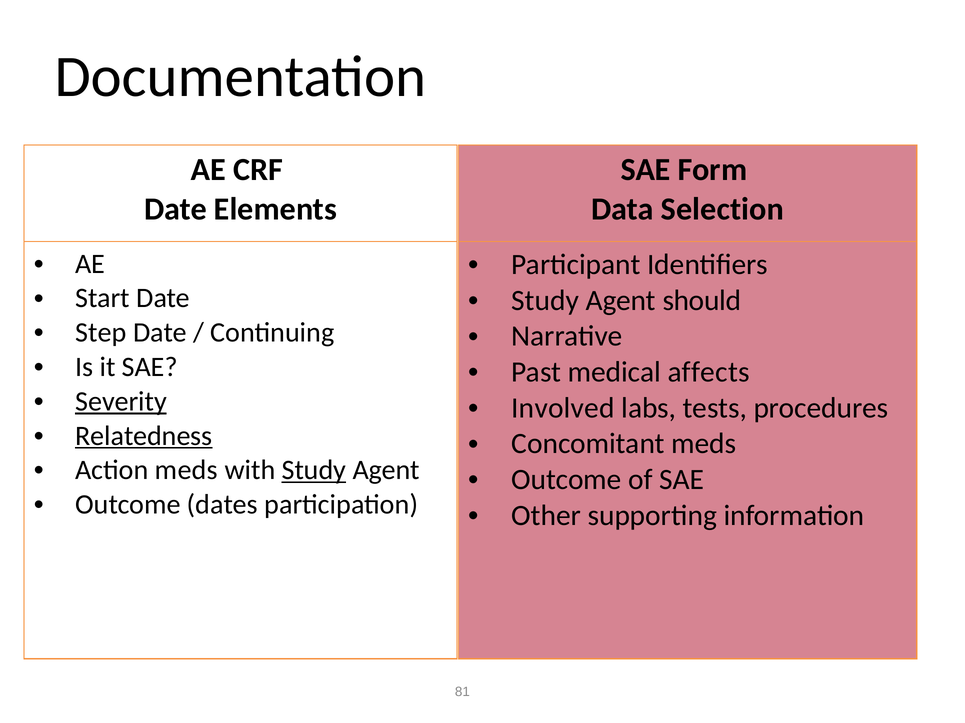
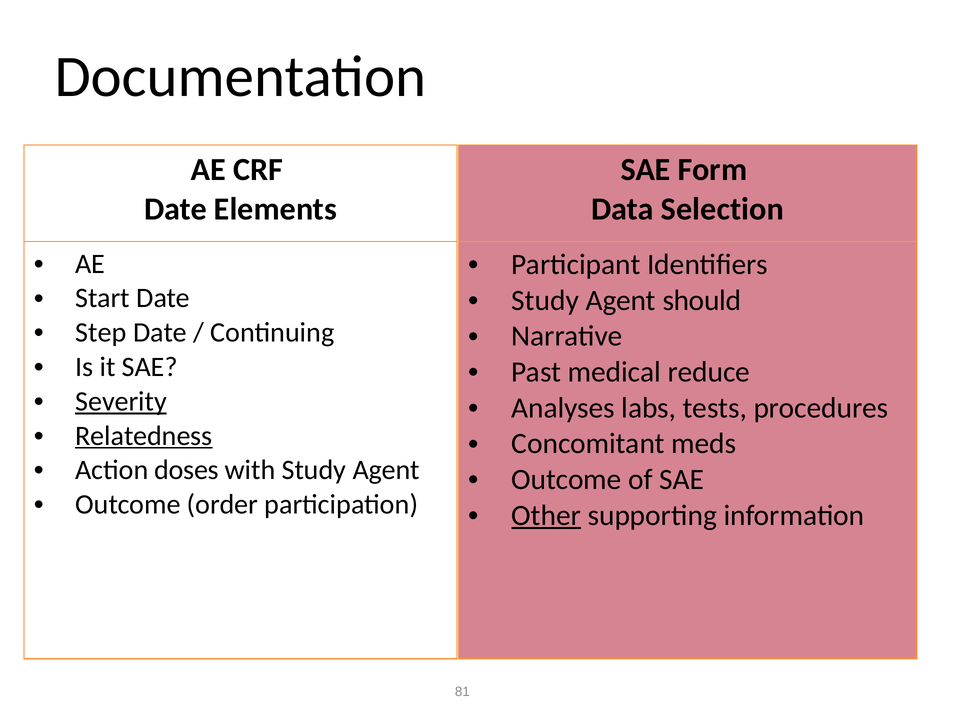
affects: affects -> reduce
Involved: Involved -> Analyses
Action meds: meds -> doses
Study at (314, 471) underline: present -> none
dates: dates -> order
Other underline: none -> present
